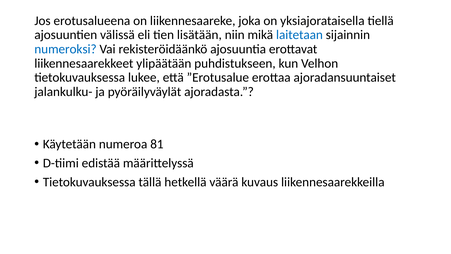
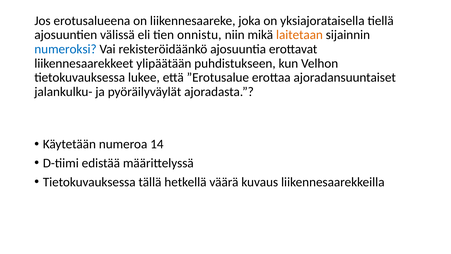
lisätään: lisätään -> onnistu
laitetaan colour: blue -> orange
81: 81 -> 14
